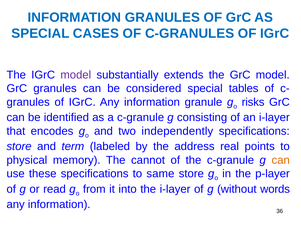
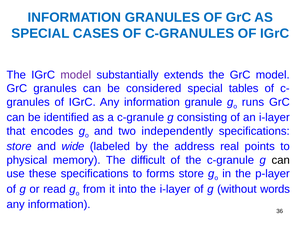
risks: risks -> runs
term: term -> wide
cannot: cannot -> difficult
can at (281, 160) colour: orange -> black
same: same -> forms
